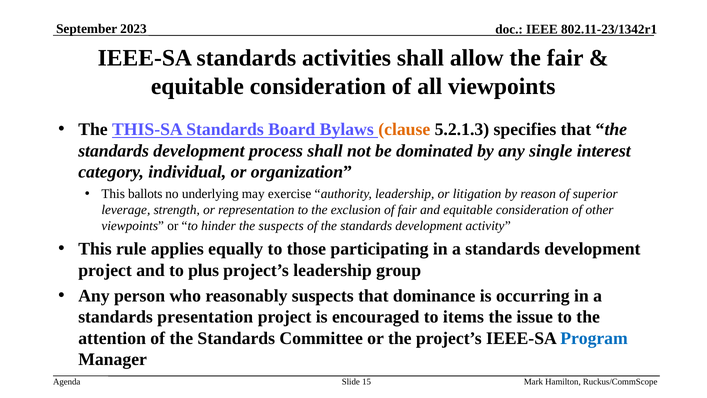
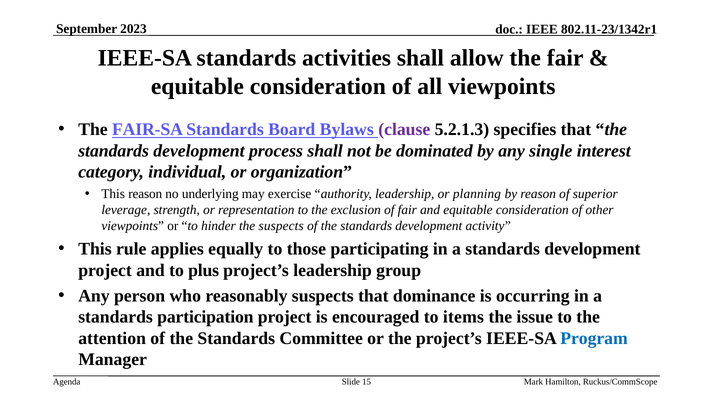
THIS-SA: THIS-SA -> FAIR-SA
clause colour: orange -> purple
This ballots: ballots -> reason
litigation: litigation -> planning
presentation: presentation -> participation
